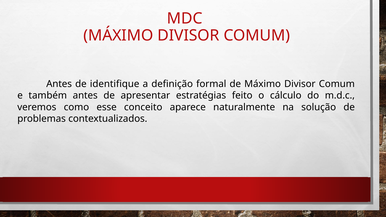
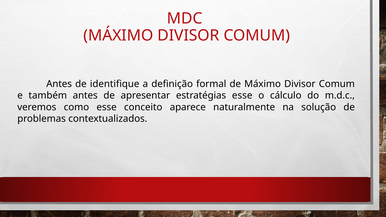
estratégias feito: feito -> esse
